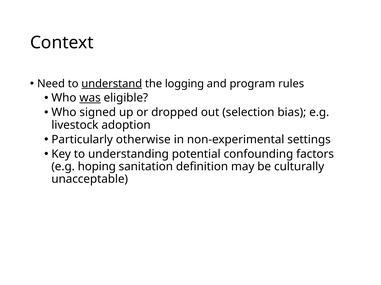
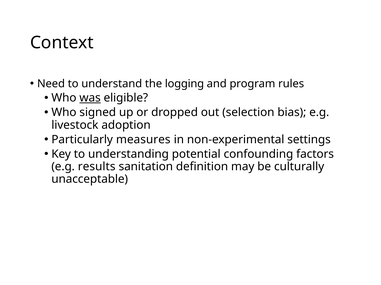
understand underline: present -> none
otherwise: otherwise -> measures
hoping: hoping -> results
